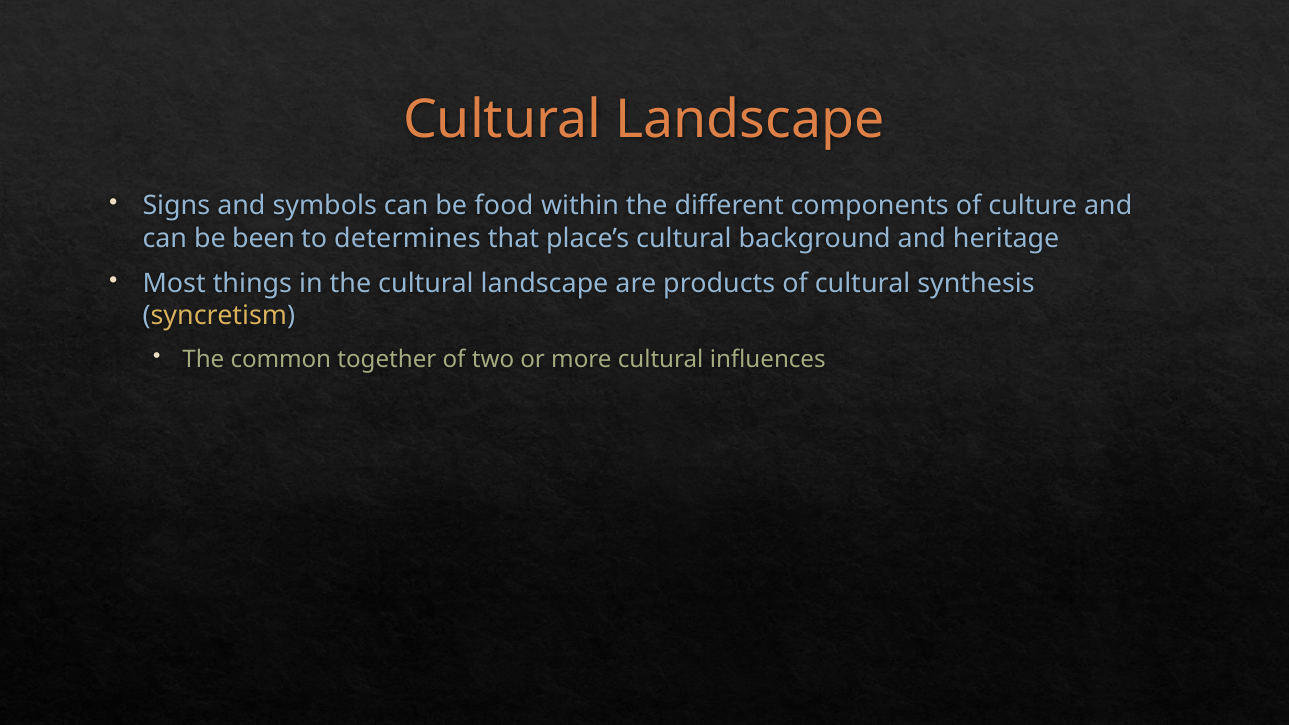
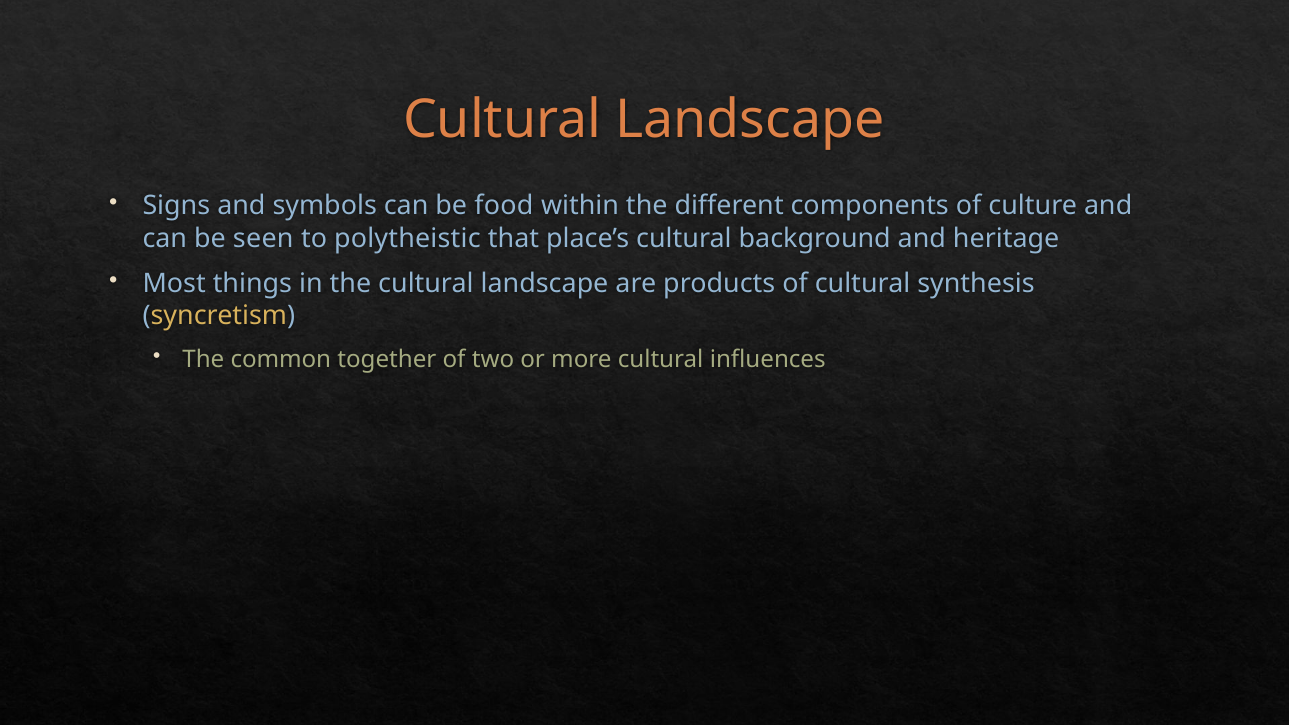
been: been -> seen
determines: determines -> polytheistic
